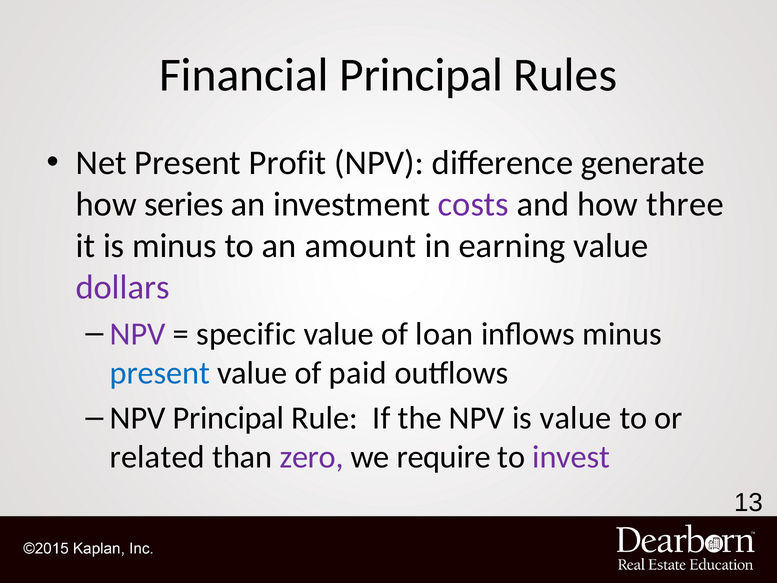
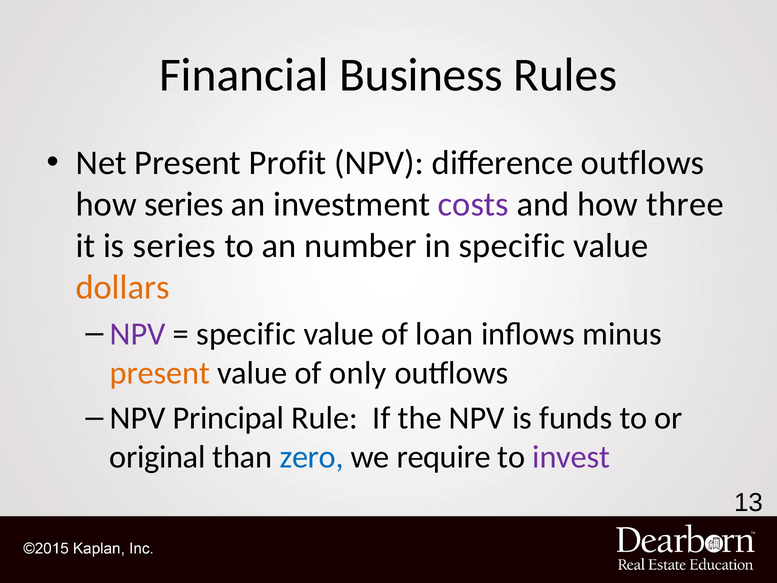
Financial Principal: Principal -> Business
difference generate: generate -> outflows
is minus: minus -> series
amount: amount -> number
in earning: earning -> specific
dollars colour: purple -> orange
present at (160, 373) colour: blue -> orange
paid: paid -> only
is value: value -> funds
related: related -> original
zero colour: purple -> blue
